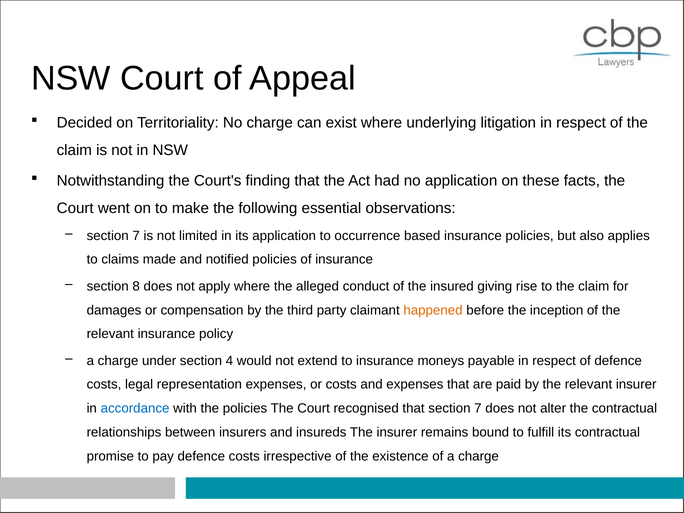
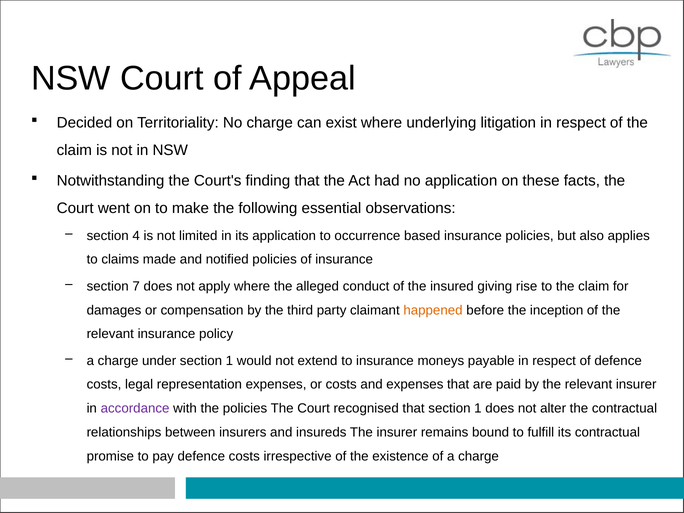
7 at (136, 236): 7 -> 4
8: 8 -> 7
under section 4: 4 -> 1
accordance colour: blue -> purple
that section 7: 7 -> 1
